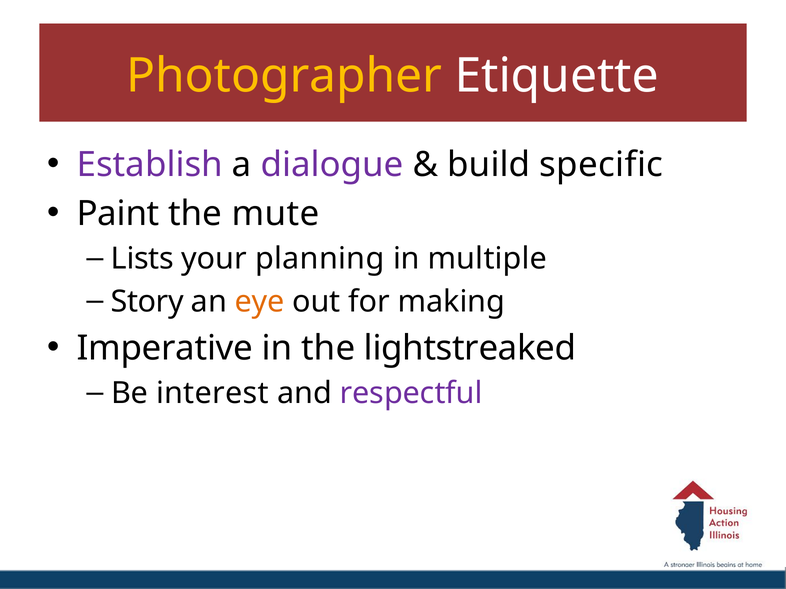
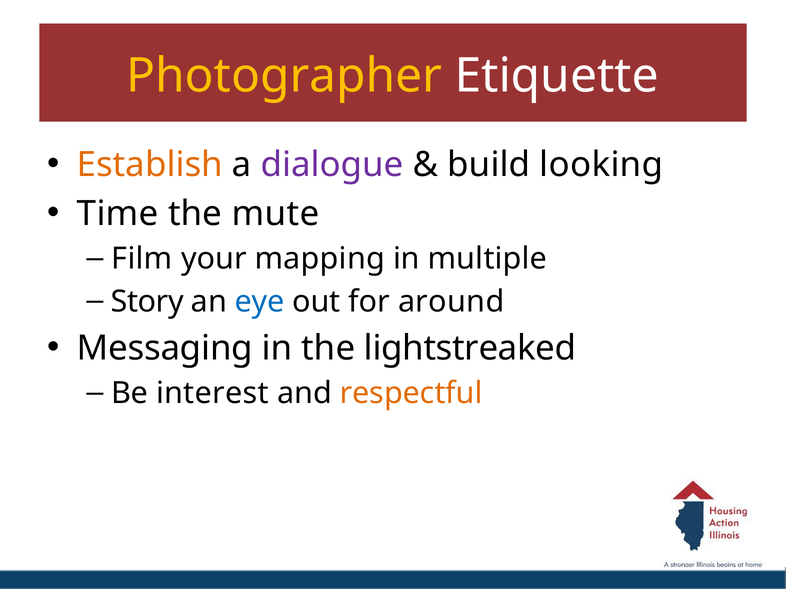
Establish colour: purple -> orange
specific: specific -> looking
Paint: Paint -> Time
Lists: Lists -> Film
planning: planning -> mapping
eye colour: orange -> blue
making: making -> around
Imperative: Imperative -> Messaging
respectful colour: purple -> orange
